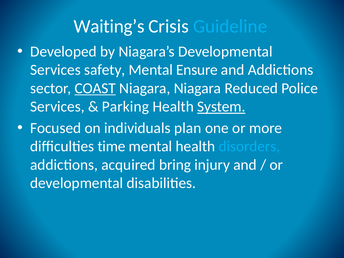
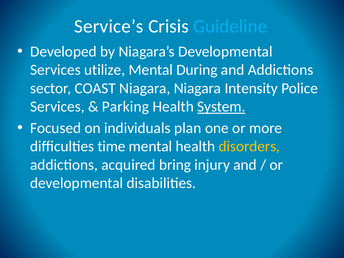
Waiting’s: Waiting’s -> Service’s
safety: safety -> utilize
Ensure: Ensure -> During
COAST underline: present -> none
Reduced: Reduced -> Intensity
disorders colour: light blue -> yellow
